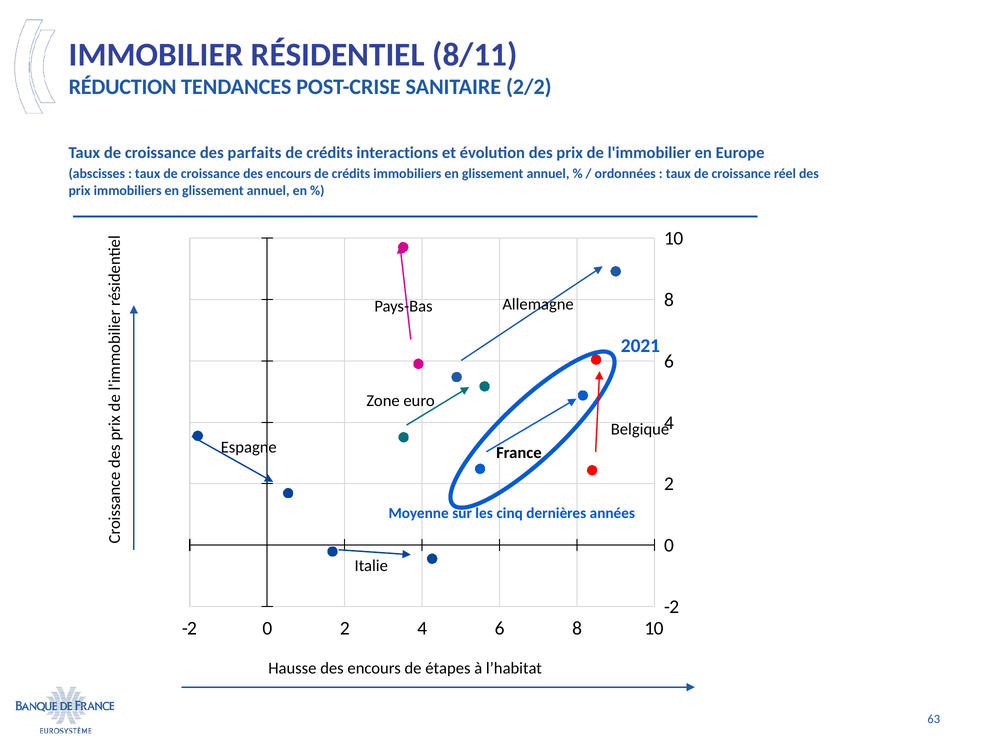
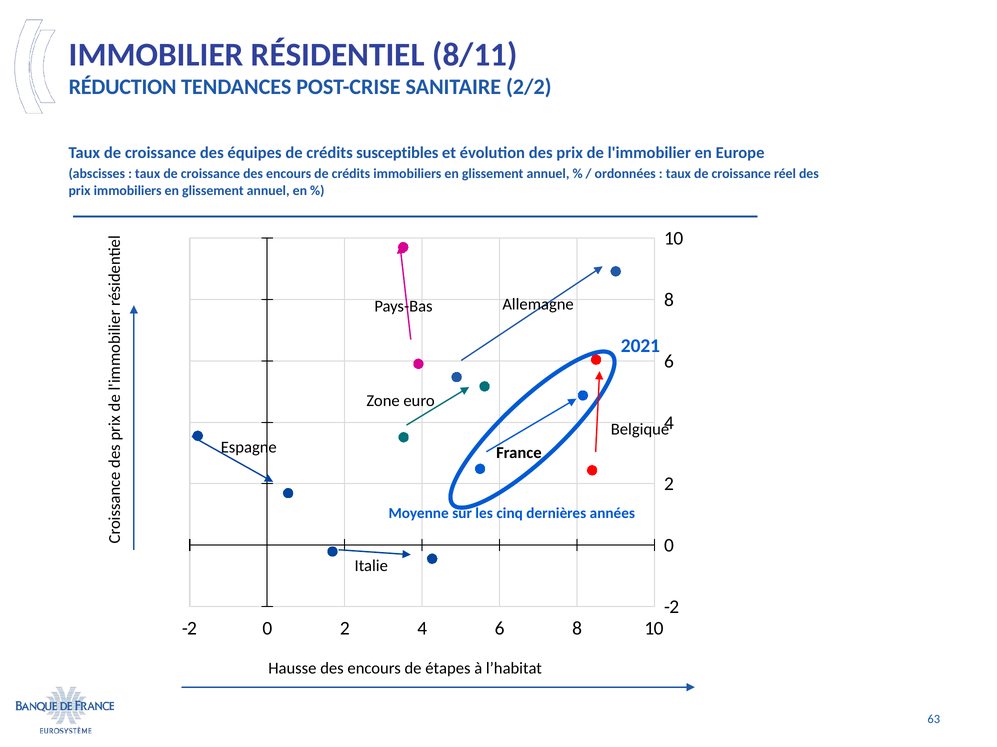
parfaits: parfaits -> équipes
interactions: interactions -> susceptibles
